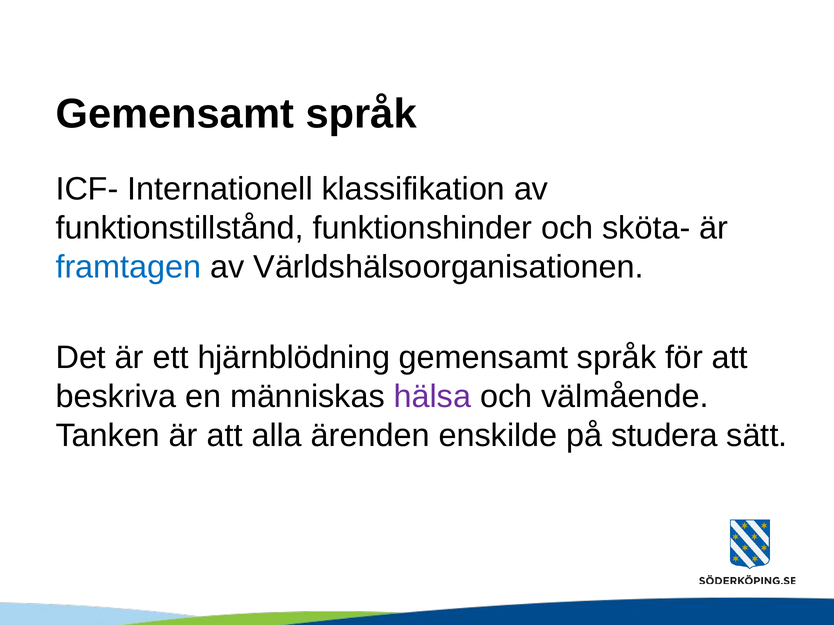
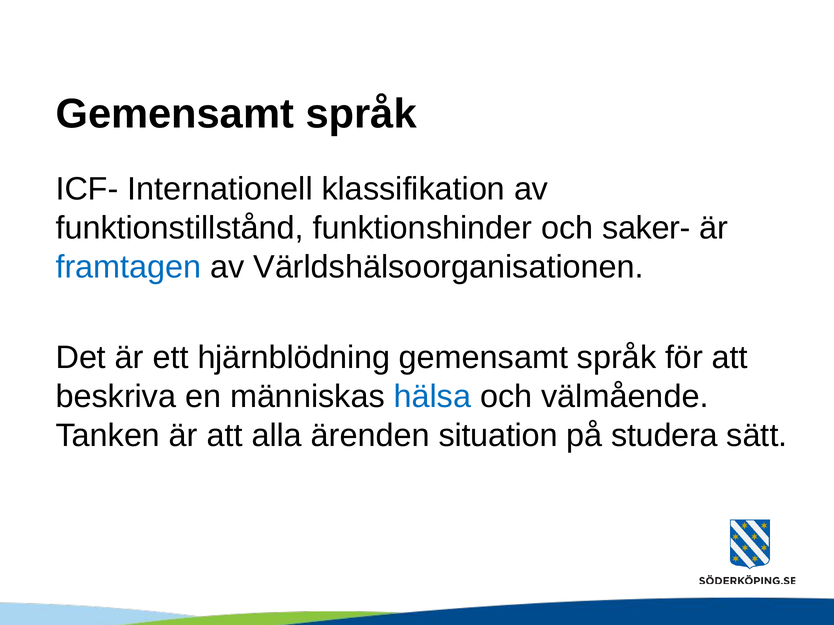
sköta-: sköta- -> saker-
hälsa colour: purple -> blue
enskilde: enskilde -> situation
